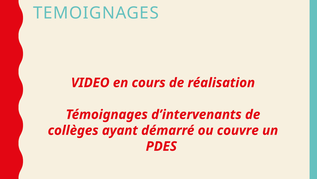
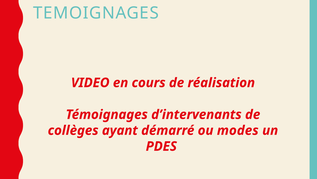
couvre: couvre -> modes
